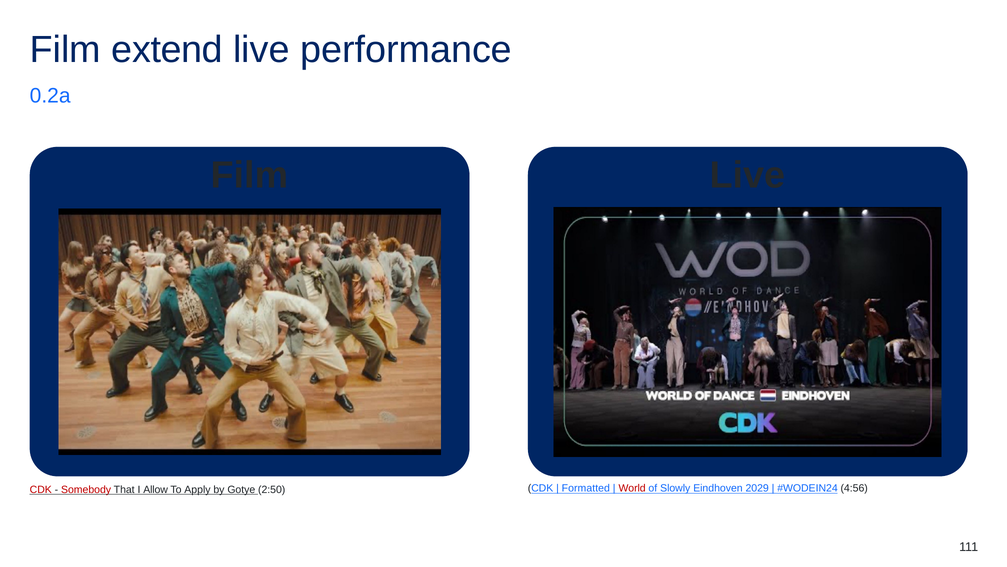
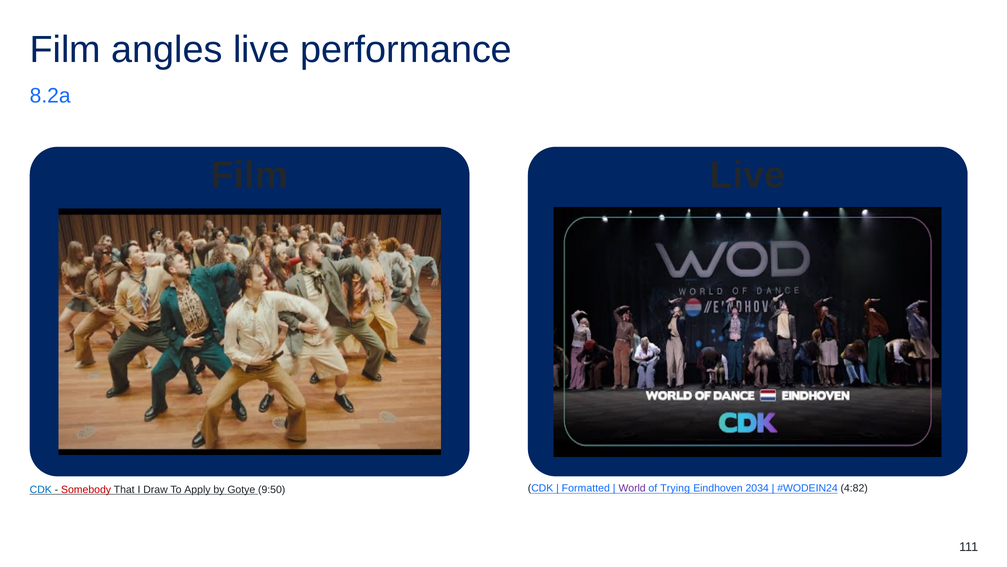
extend: extend -> angles
0.2a: 0.2a -> 8.2a
World colour: red -> purple
Slowly: Slowly -> Trying
2029: 2029 -> 2034
4:56: 4:56 -> 4:82
CDK at (41, 489) colour: red -> blue
Allow: Allow -> Draw
2:50: 2:50 -> 9:50
